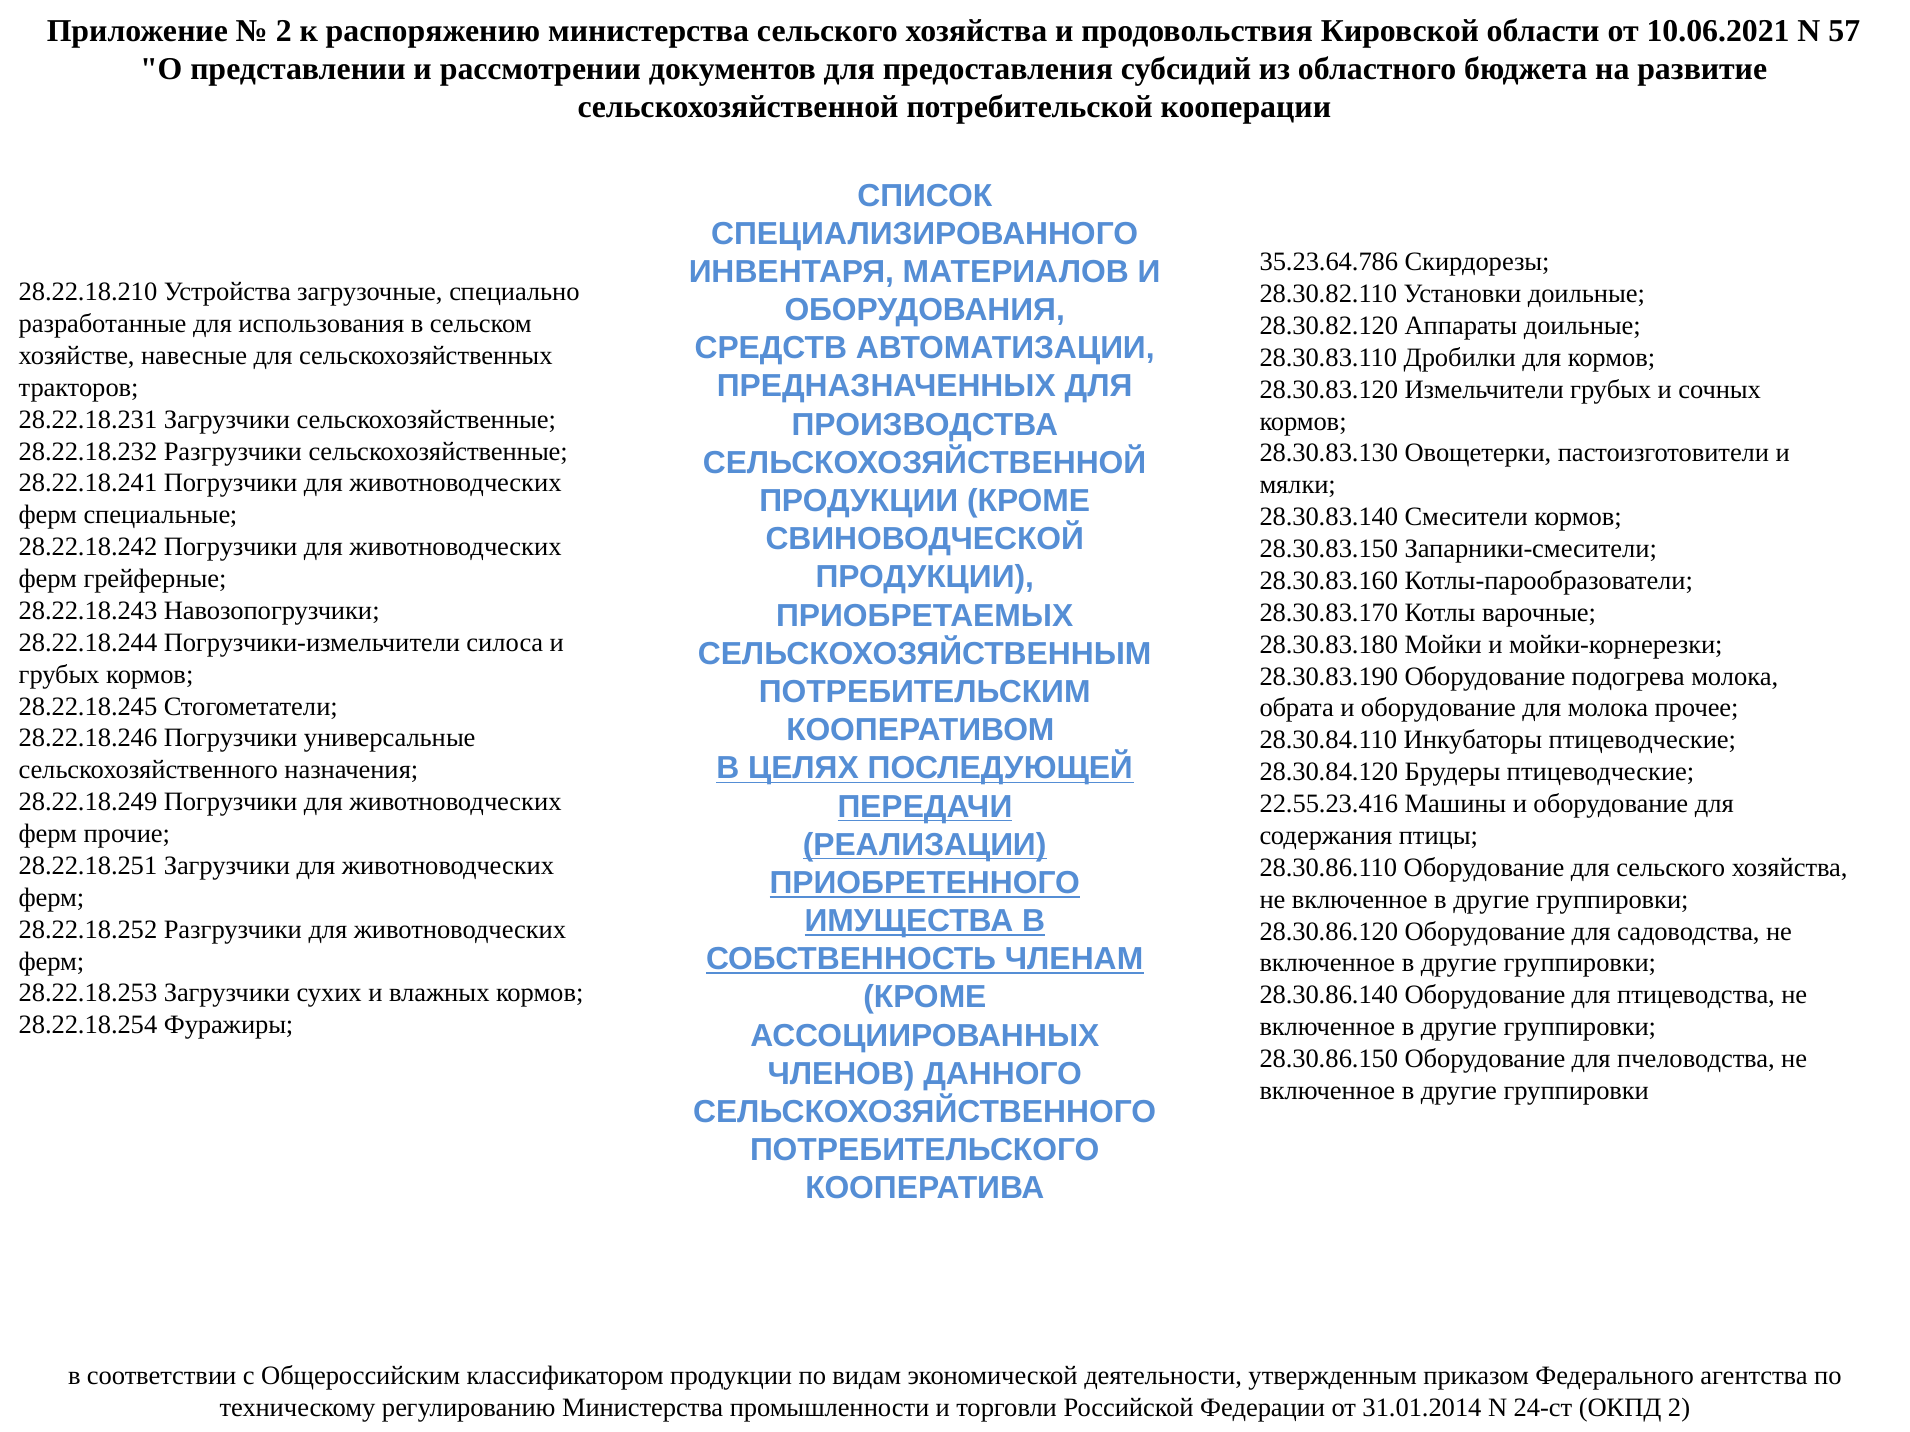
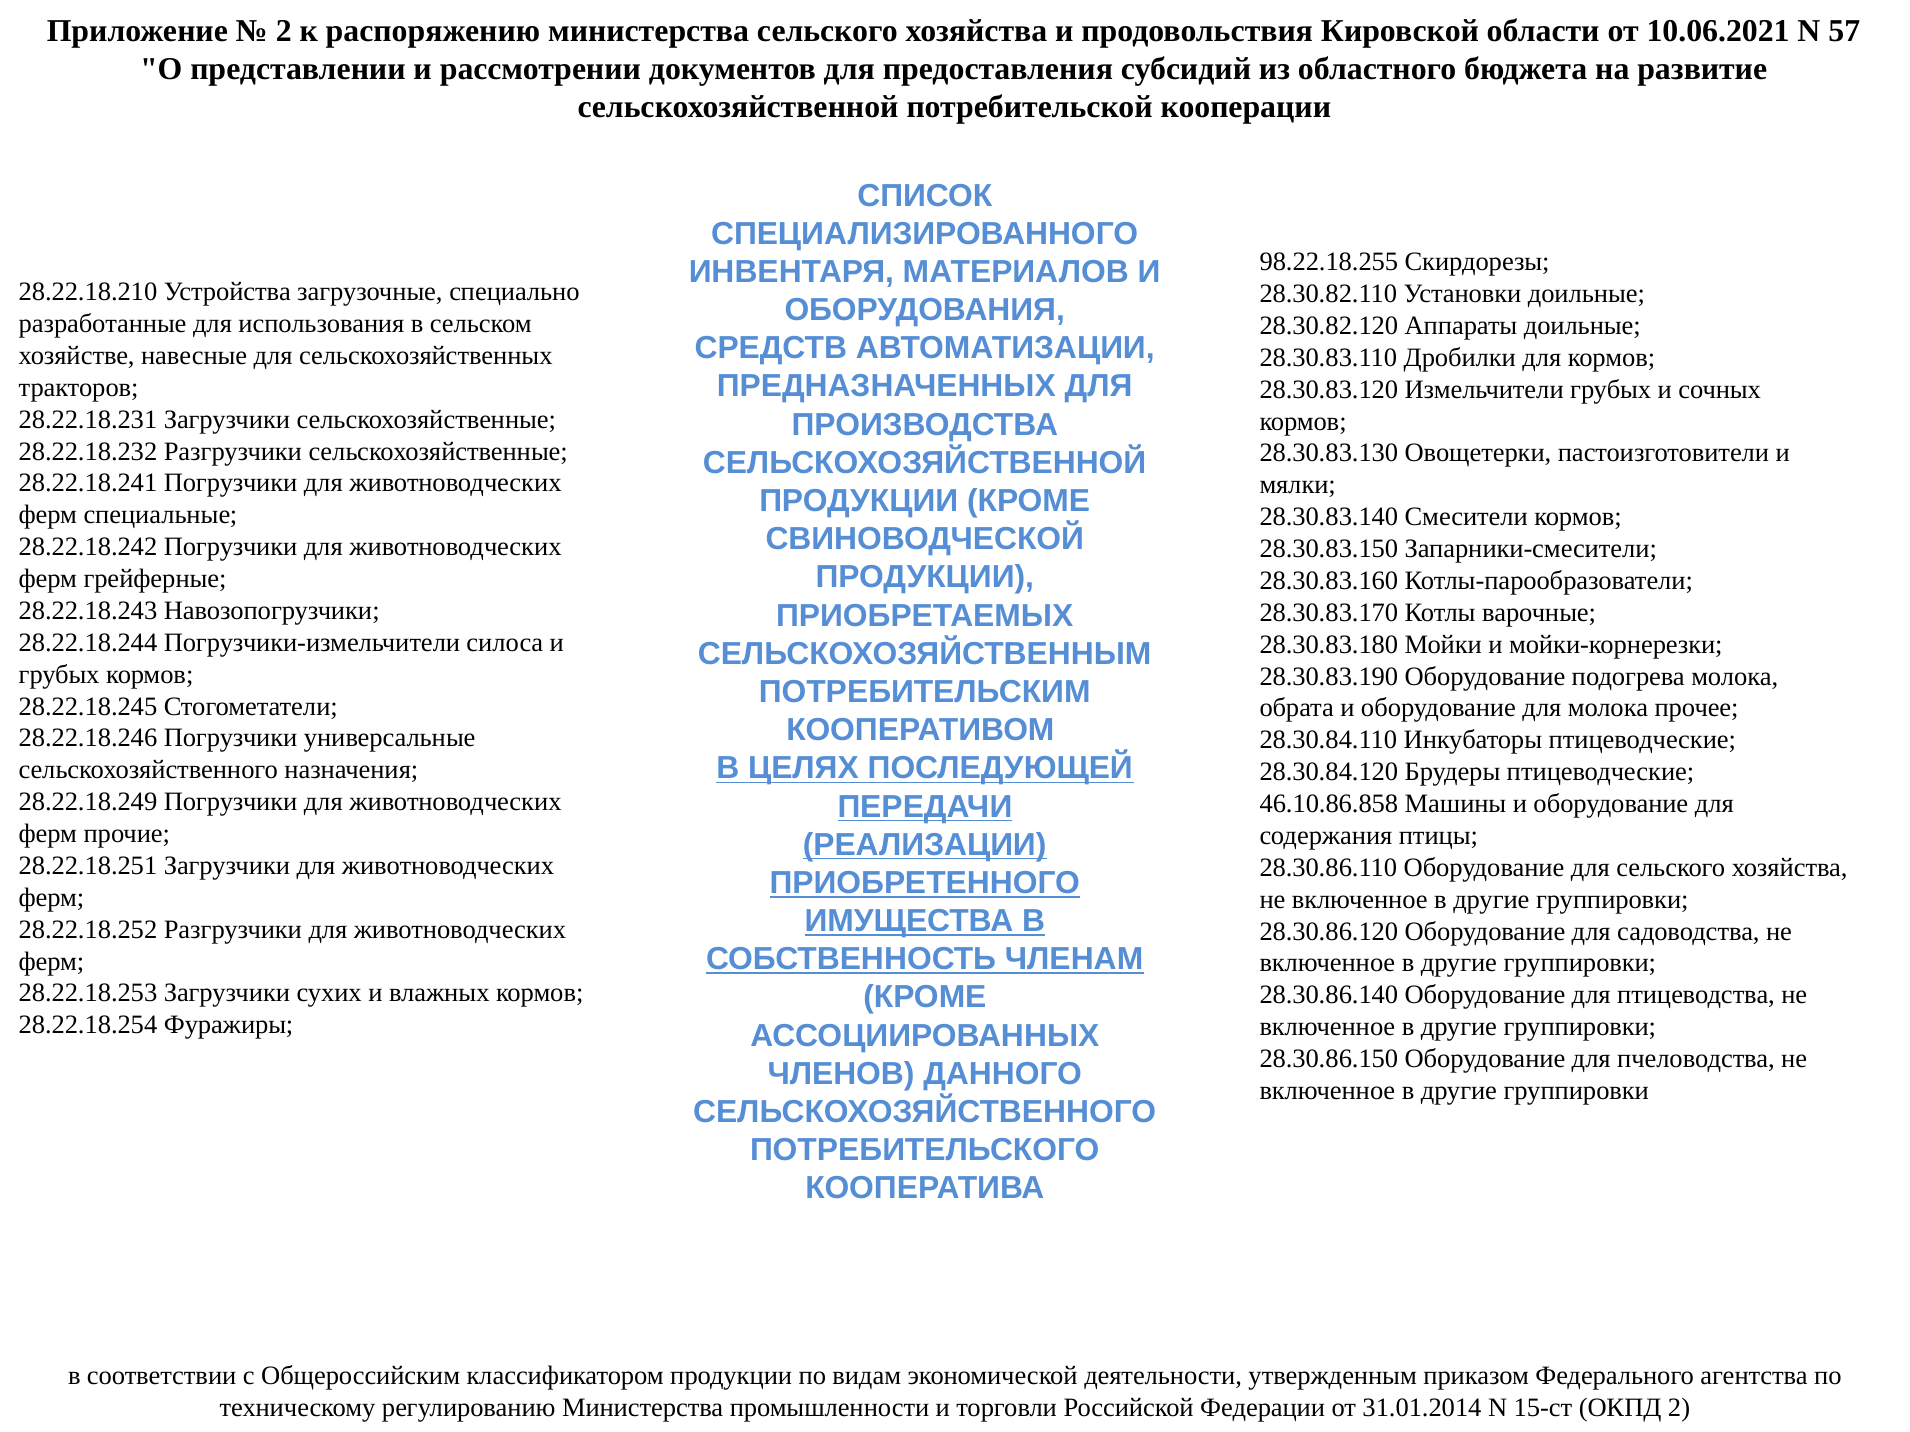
35.23.64.786: 35.23.64.786 -> 98.22.18.255
22.55.23.416: 22.55.23.416 -> 46.10.86.858
24-ст: 24-ст -> 15-ст
